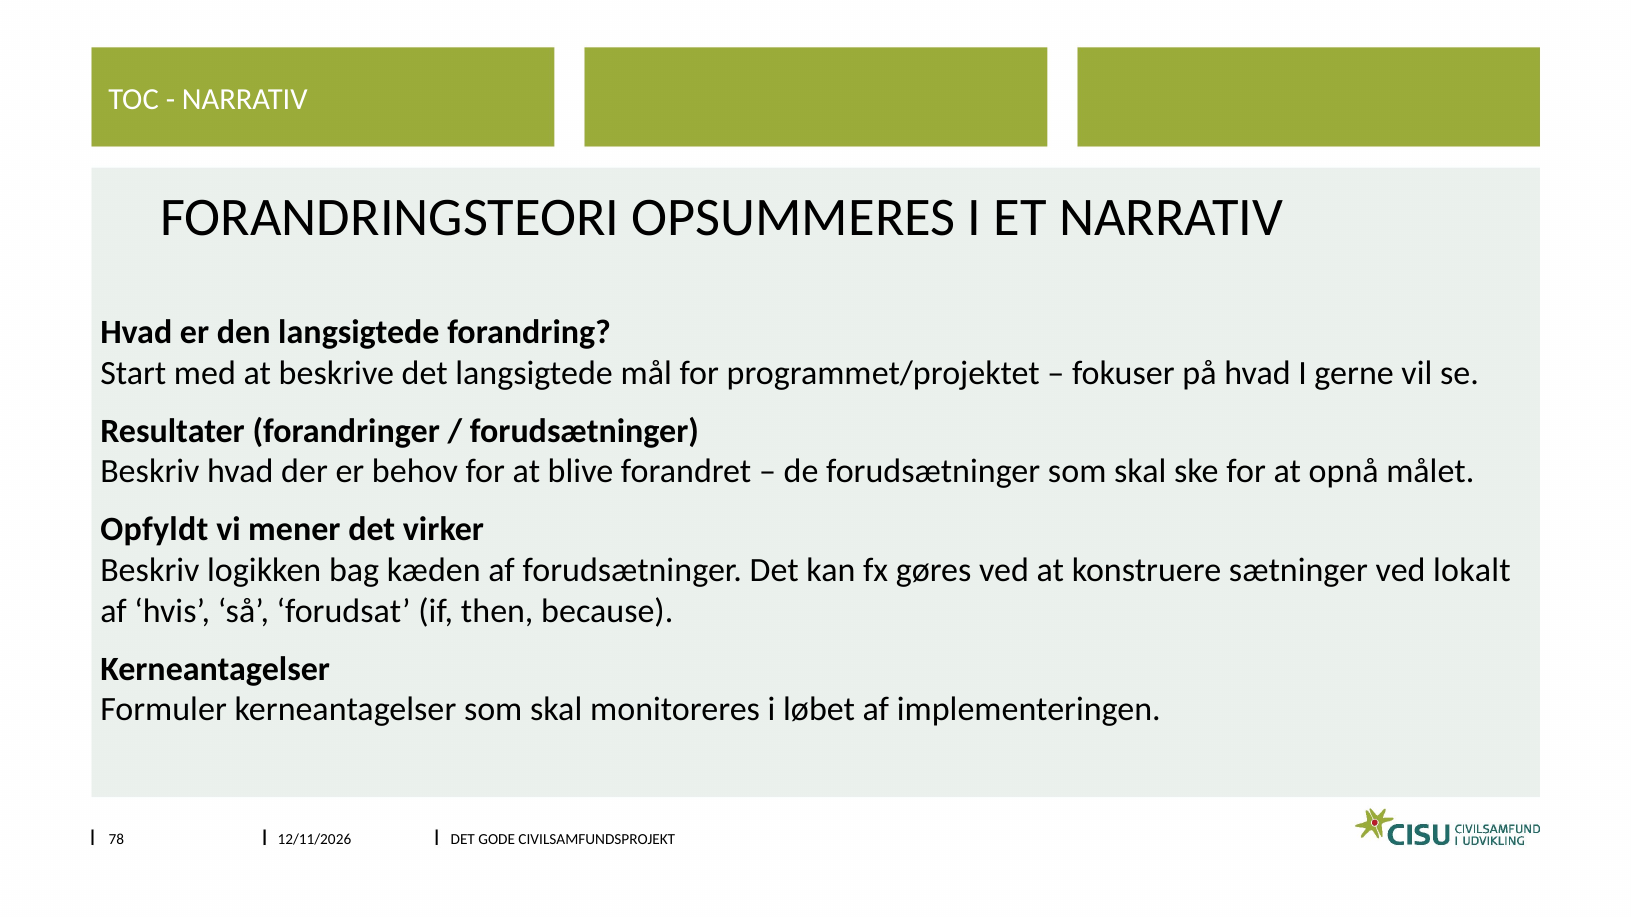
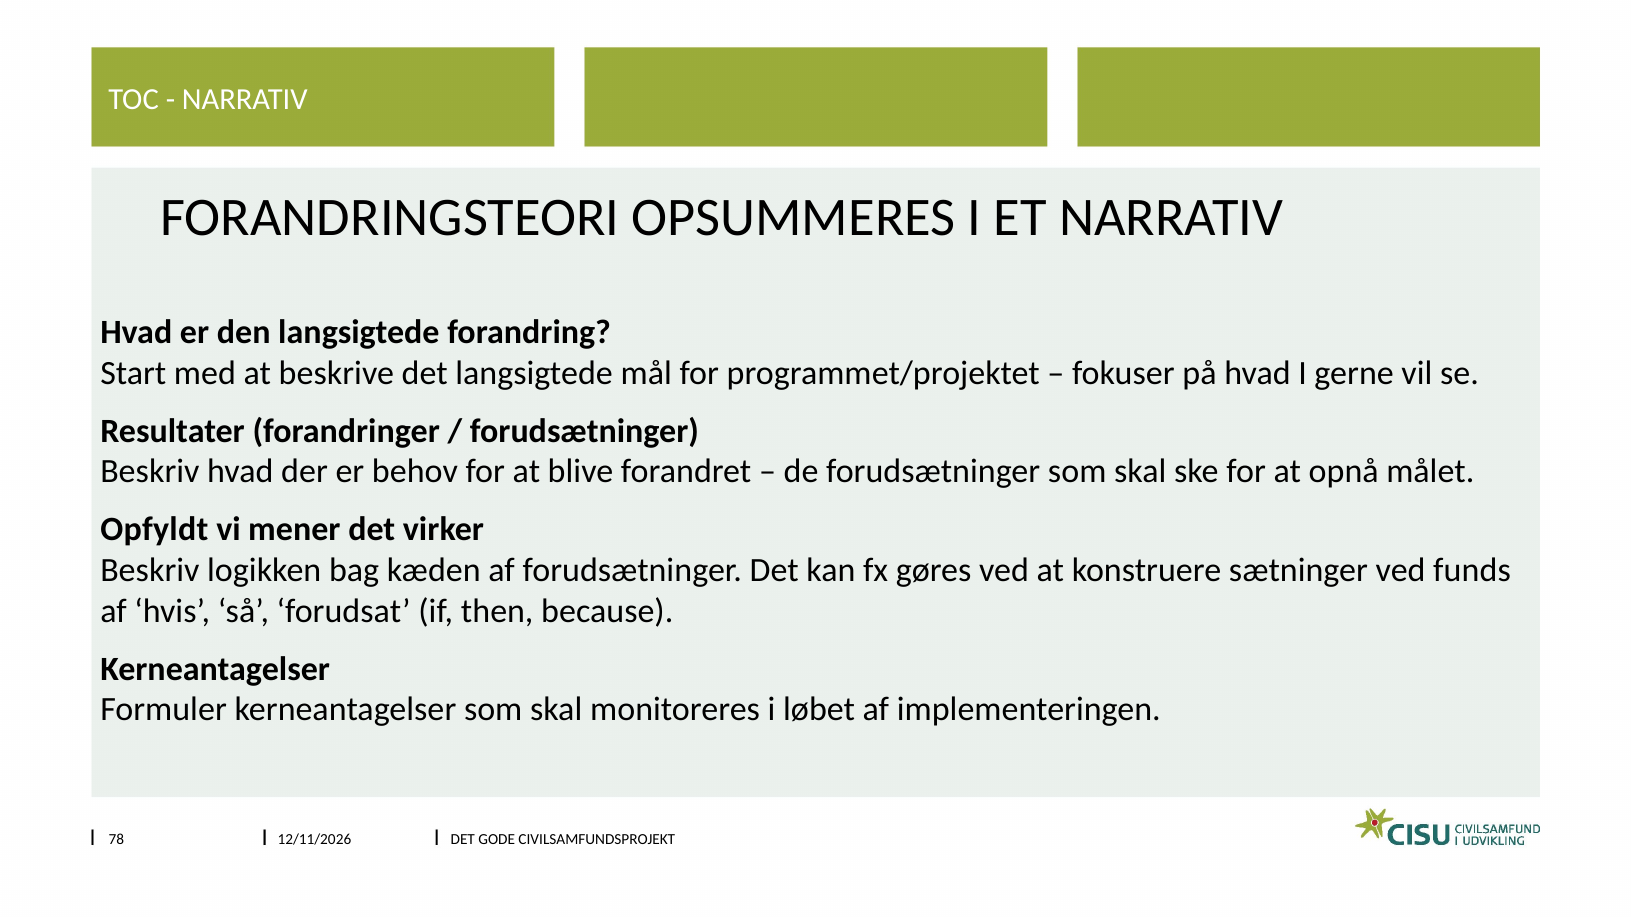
lokalt: lokalt -> funds
